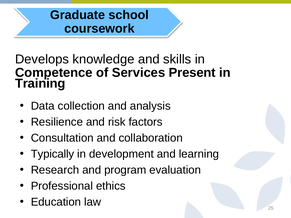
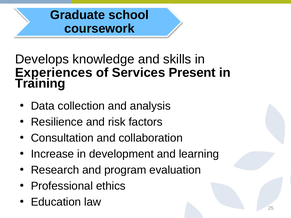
Competence: Competence -> Experiences
Typically: Typically -> Increase
